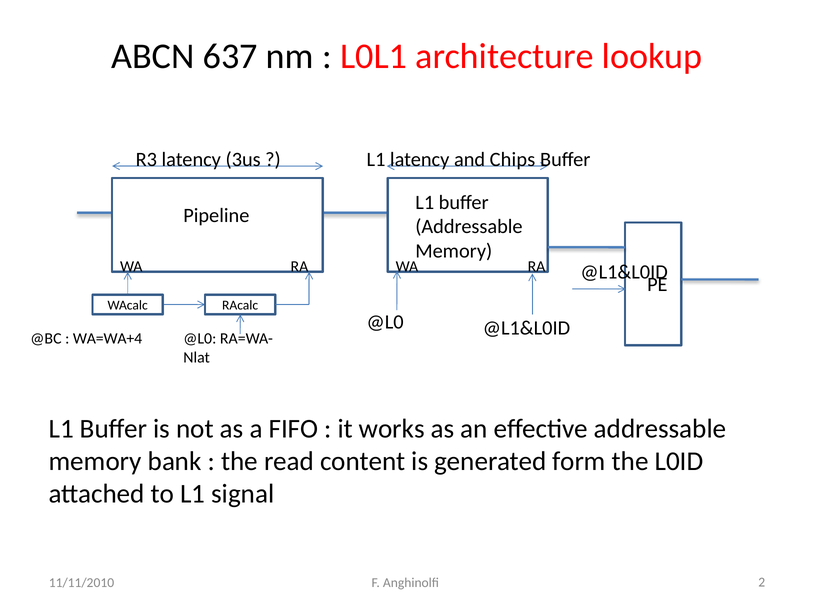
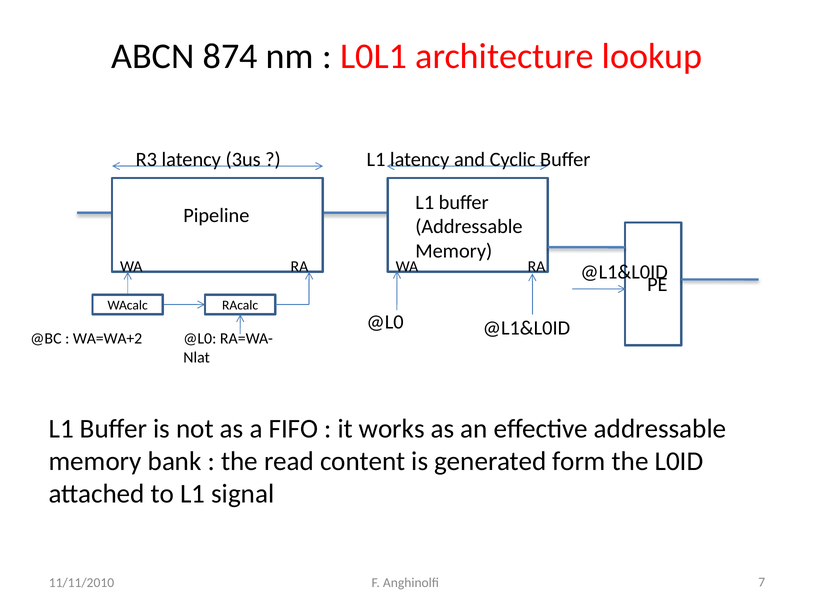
637: 637 -> 874
Chips: Chips -> Cyclic
WA=WA+4: WA=WA+4 -> WA=WA+2
2: 2 -> 7
